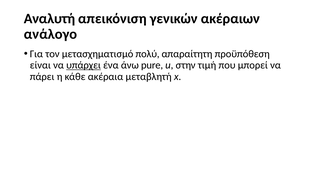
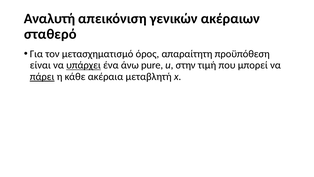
ανάλογο: ανάλογο -> σταθερό
πολύ: πολύ -> όρος
πάρει underline: none -> present
